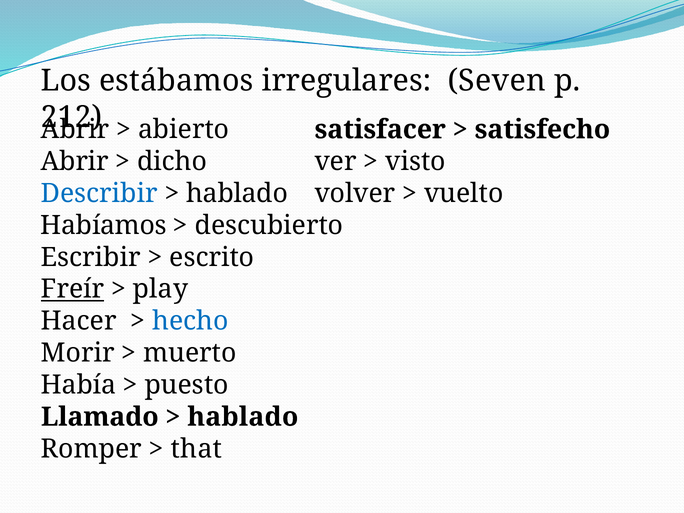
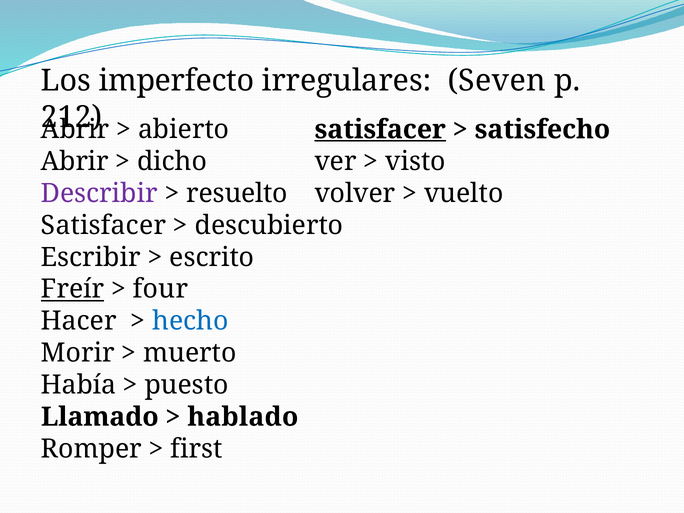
estábamos: estábamos -> imperfecto
satisfacer at (380, 129) underline: none -> present
Describir colour: blue -> purple
hablado at (237, 193): hablado -> resuelto
Habíamos at (104, 225): Habíamos -> Satisfacer
play: play -> four
that: that -> first
